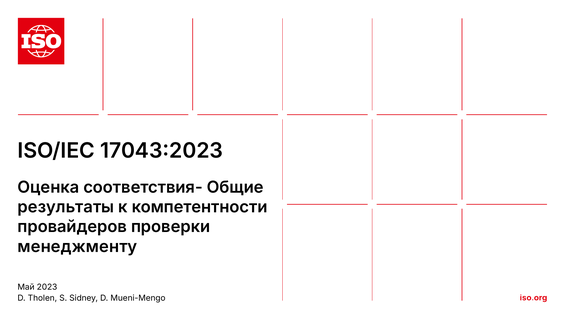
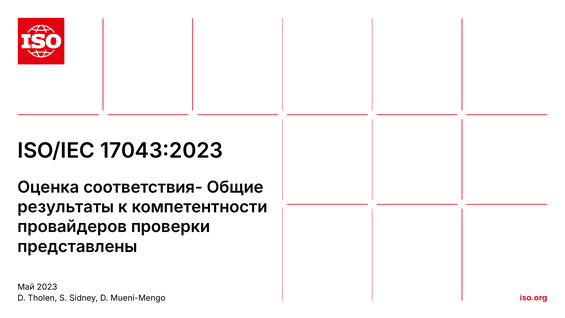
менеджменту: менеджменту -> представлены
